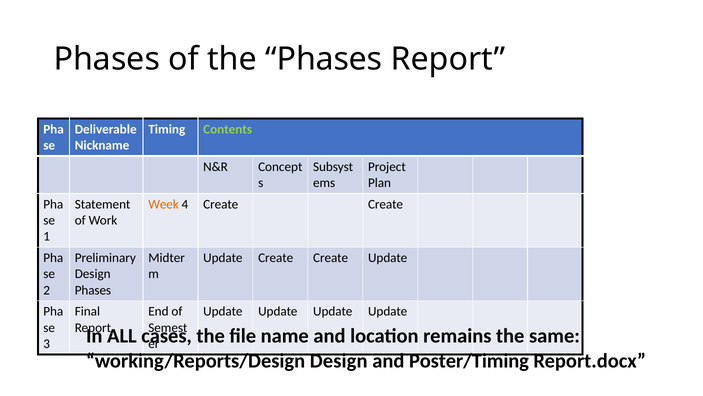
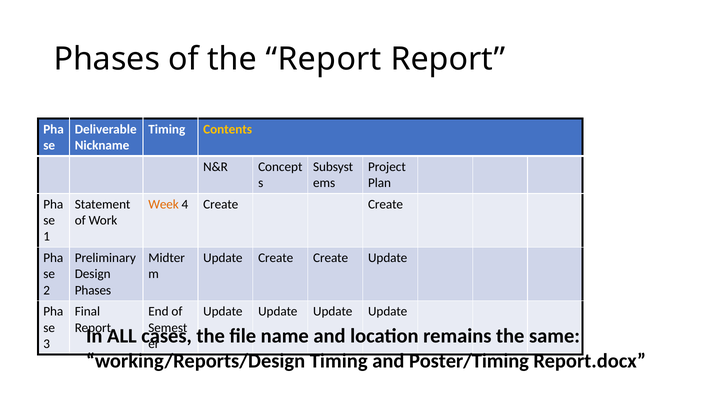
the Phases: Phases -> Report
Contents colour: light green -> yellow
working/Reports/Design Design: Design -> Timing
